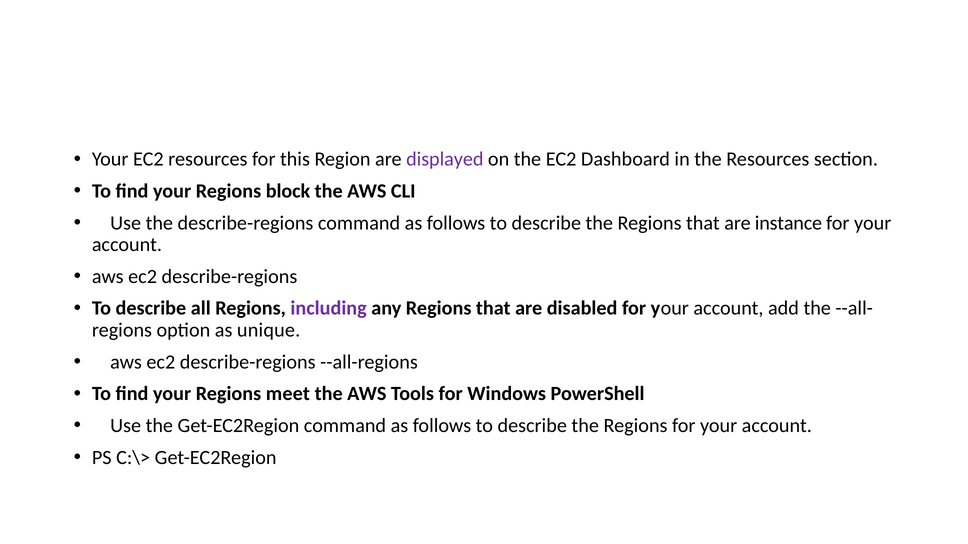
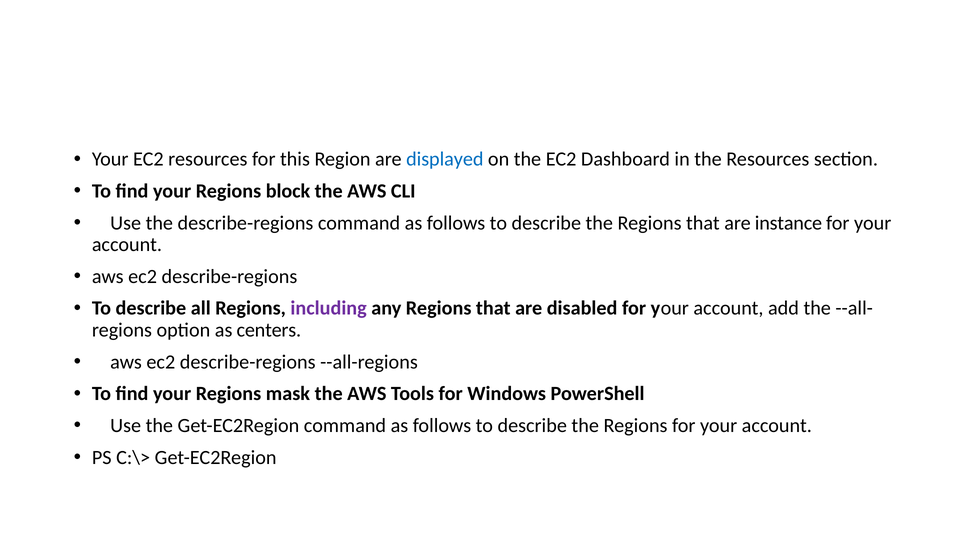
displayed colour: purple -> blue
unique: unique -> centers
meet: meet -> mask
